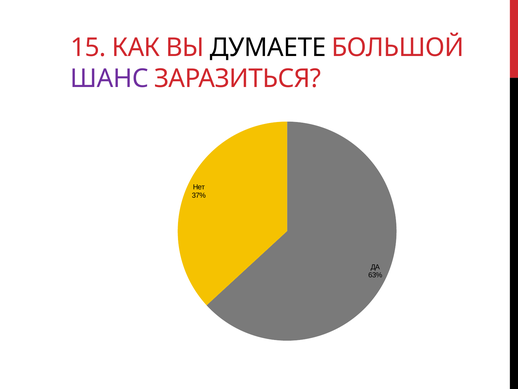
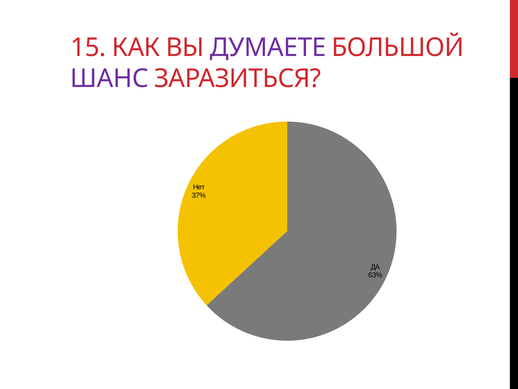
ДУМАЕТЕ colour: black -> purple
